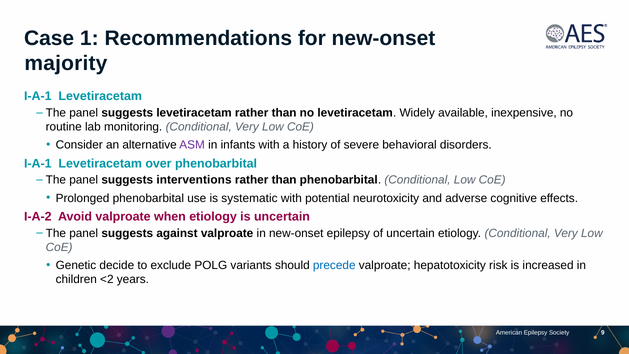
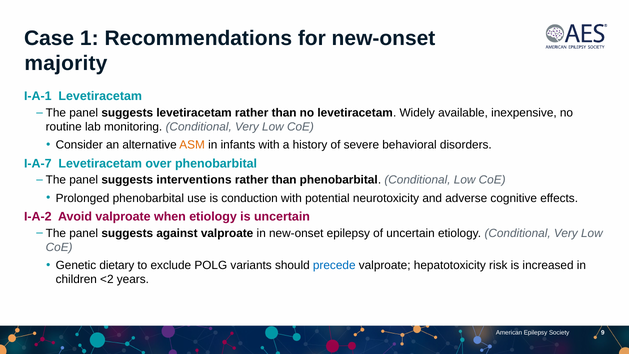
ASM colour: purple -> orange
I-A-1 at (38, 163): I-A-1 -> I-A-7
systematic: systematic -> conduction
decide: decide -> dietary
